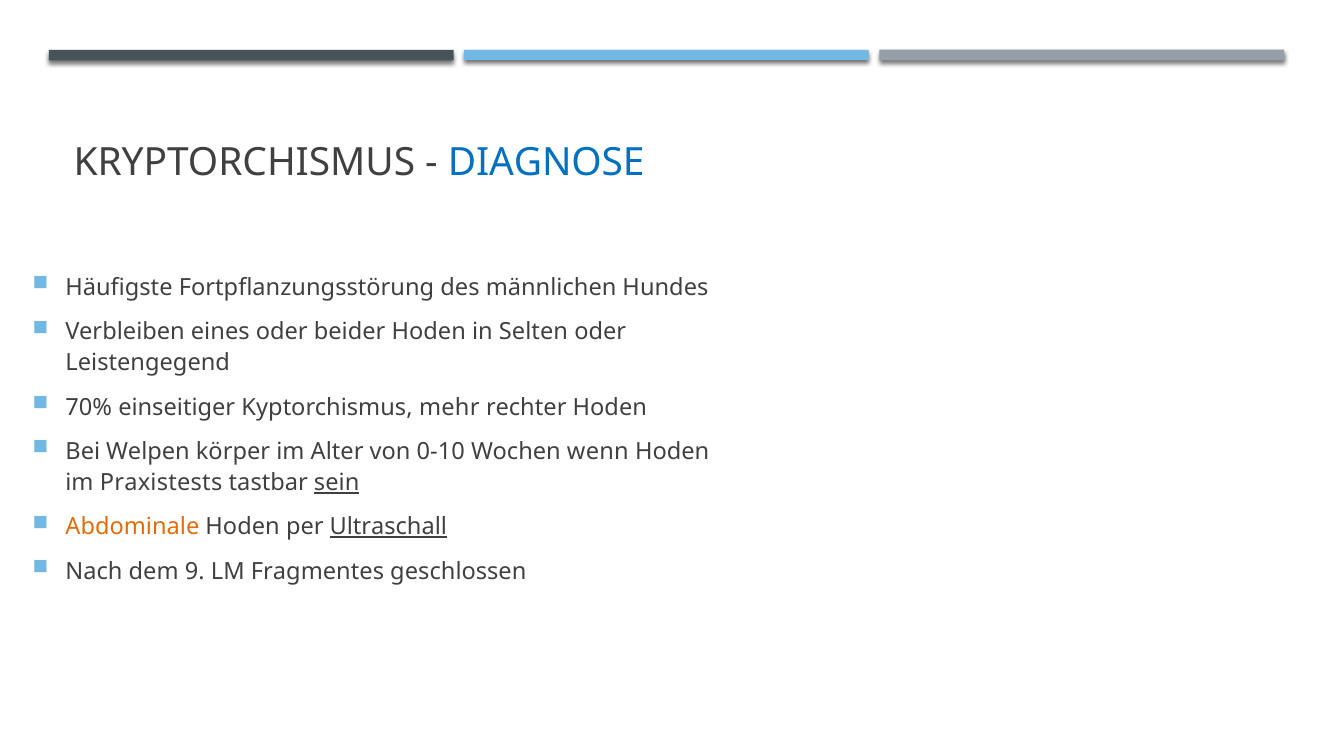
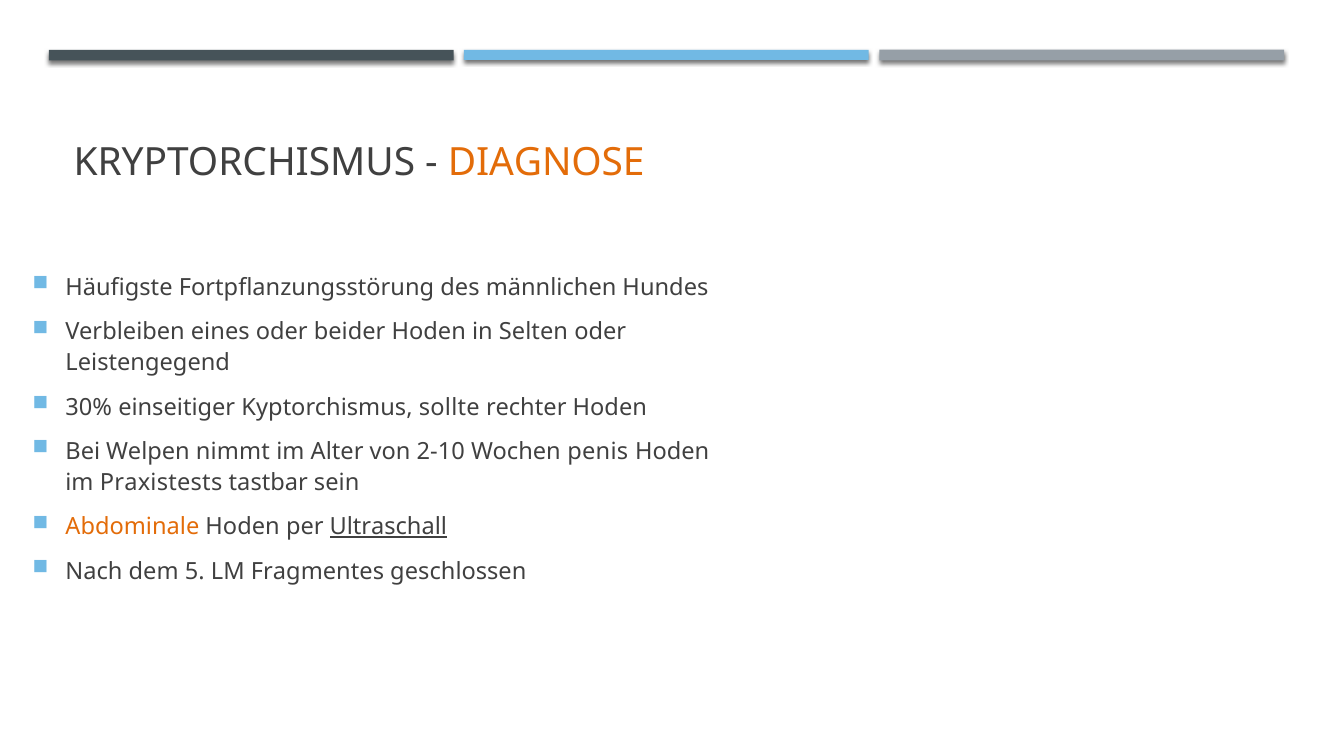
DIAGNOSE colour: blue -> orange
70%: 70% -> 30%
mehr: mehr -> sollte
körper: körper -> nimmt
0-10: 0-10 -> 2-10
wenn: wenn -> penis
sein underline: present -> none
9: 9 -> 5
